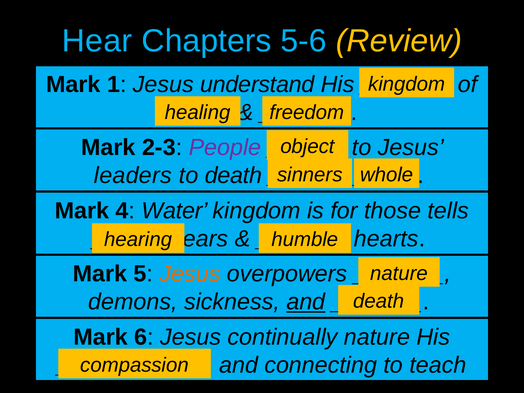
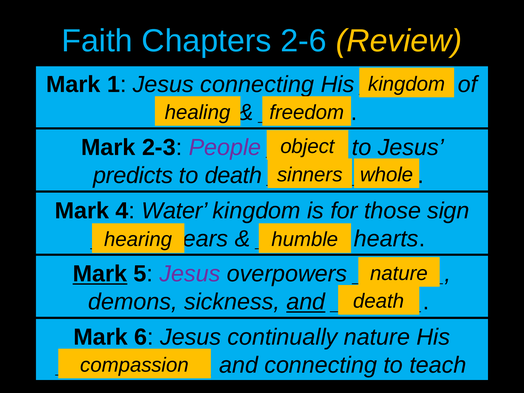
Hear: Hear -> Faith
5-6: 5-6 -> 2-6
Jesus understand: understand -> connecting
leaders: leaders -> predicts
tells: tells -> sign
Mark at (100, 274) underline: none -> present
Jesus at (190, 274) colour: orange -> purple
